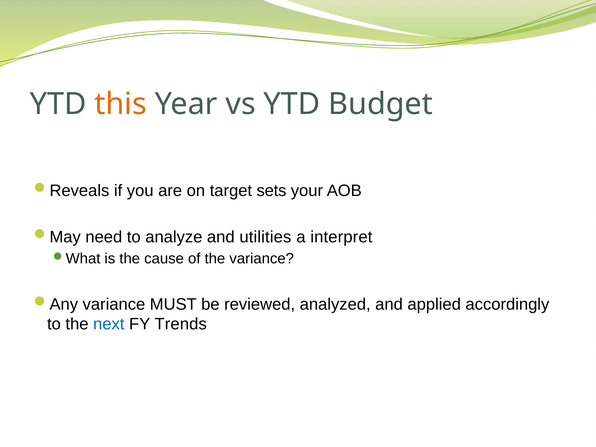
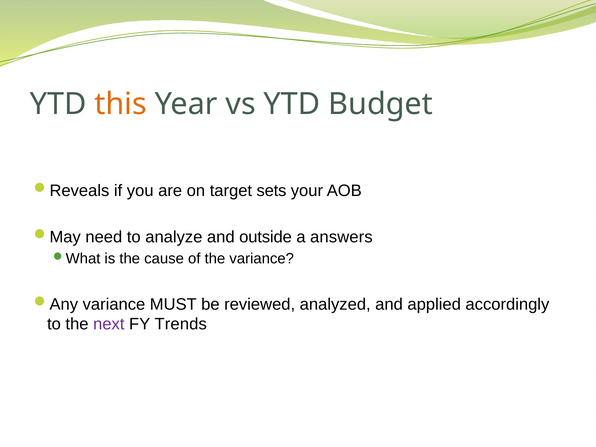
utilities: utilities -> outside
interpret: interpret -> answers
next colour: blue -> purple
